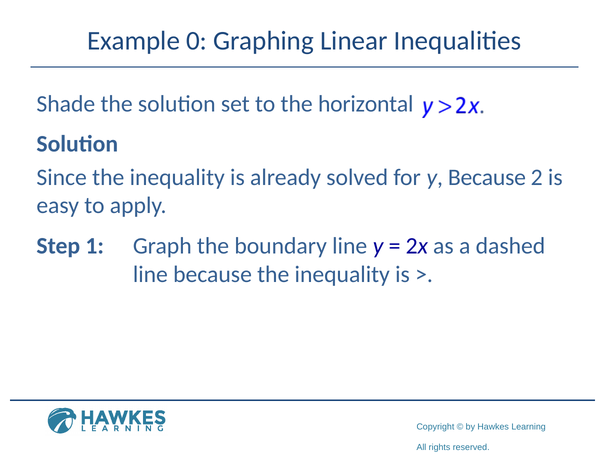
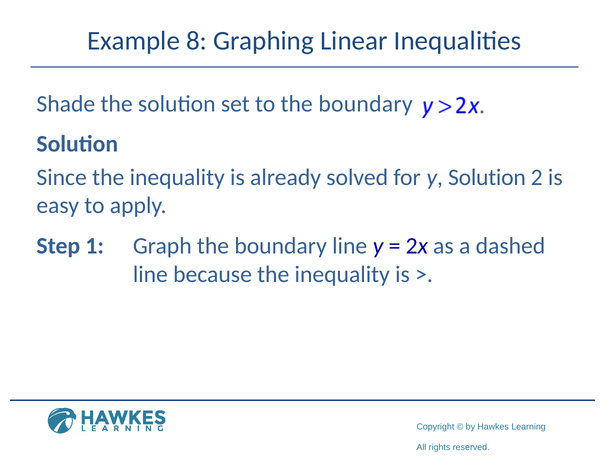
0: 0 -> 8
to the horizontal: horizontal -> boundary
y Because: Because -> Solution
